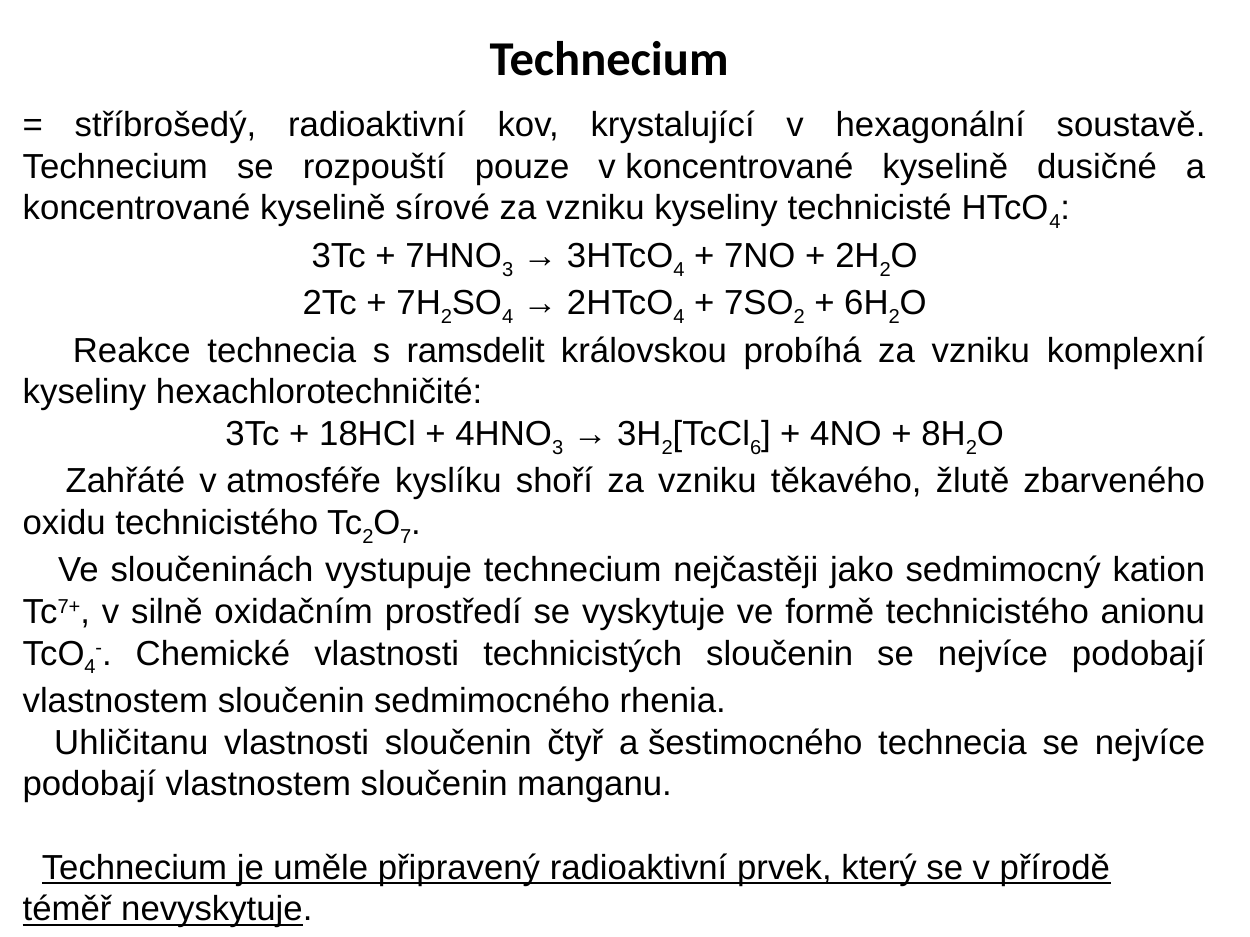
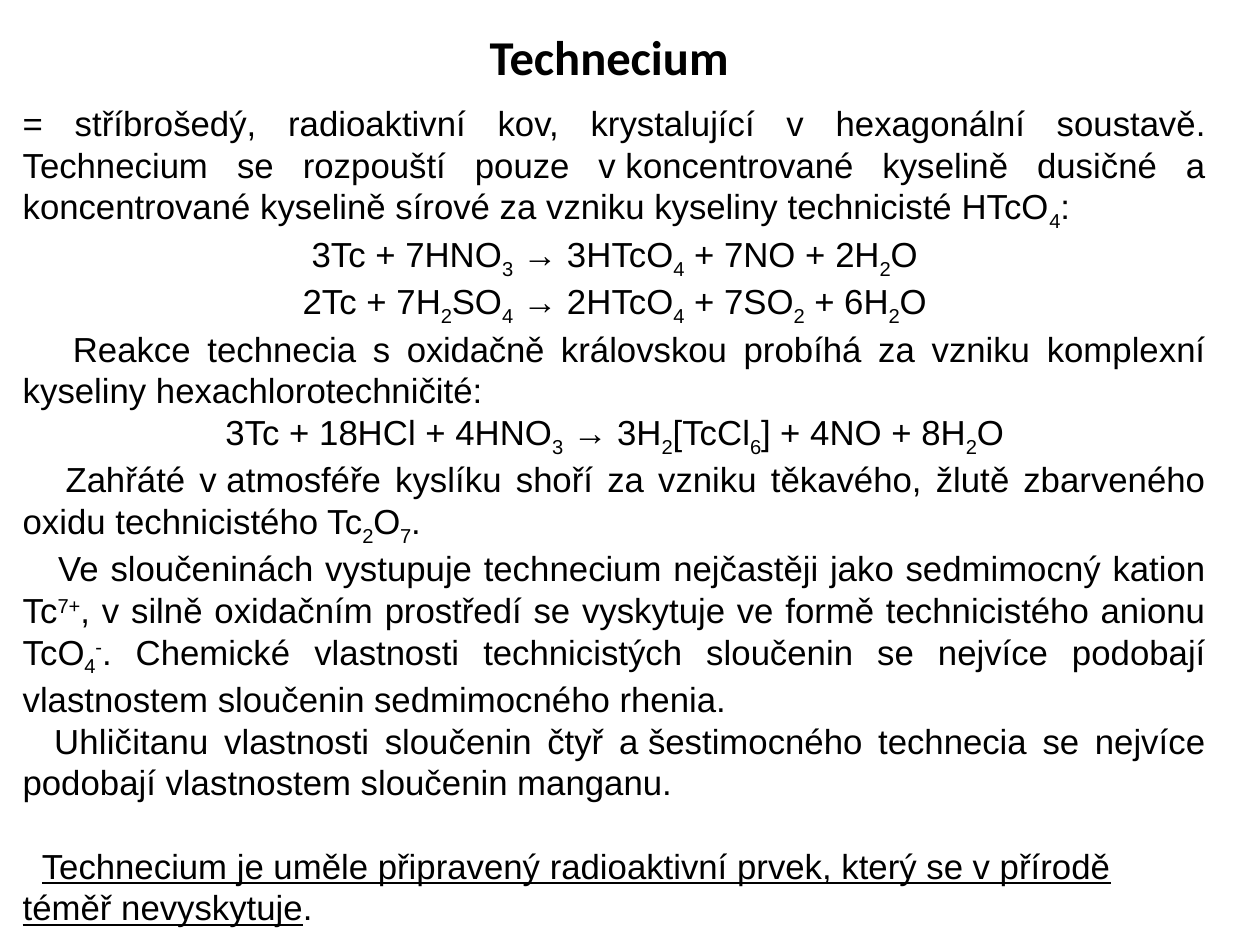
ramsdelit: ramsdelit -> oxidačně
